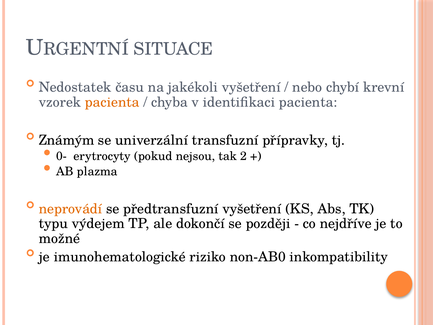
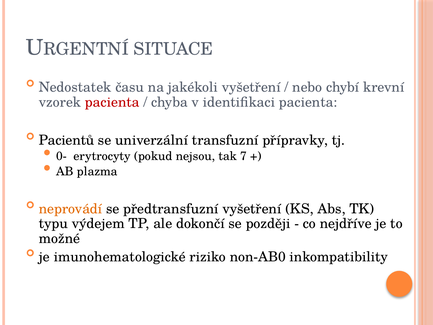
pacienta at (112, 102) colour: orange -> red
Známým: Známým -> Pacientů
2: 2 -> 7
